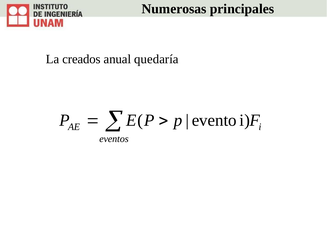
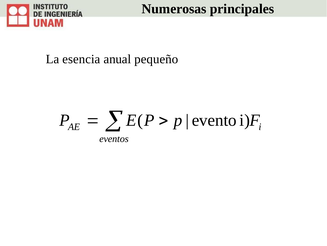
creados: creados -> esencia
quedaría: quedaría -> pequeño
